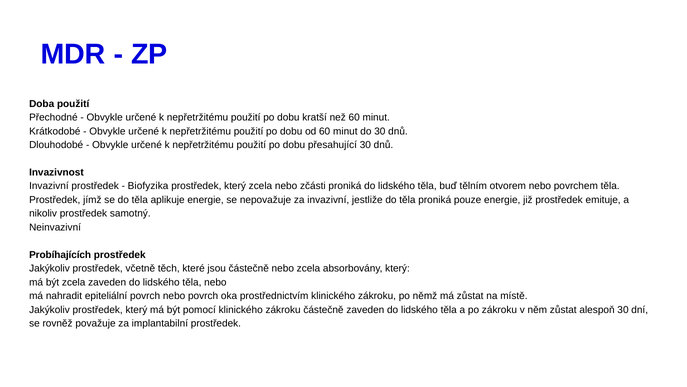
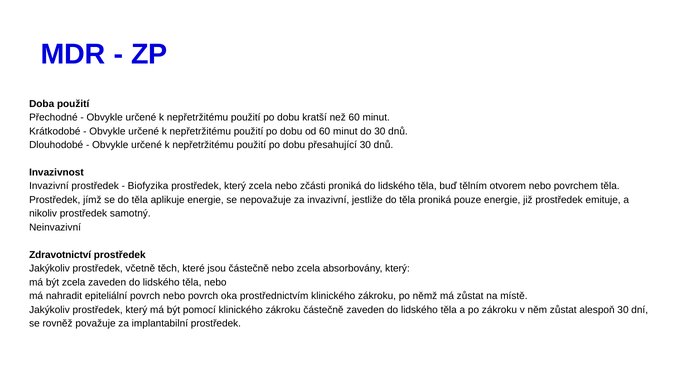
Probíhajících: Probíhajících -> Zdravotnictví
